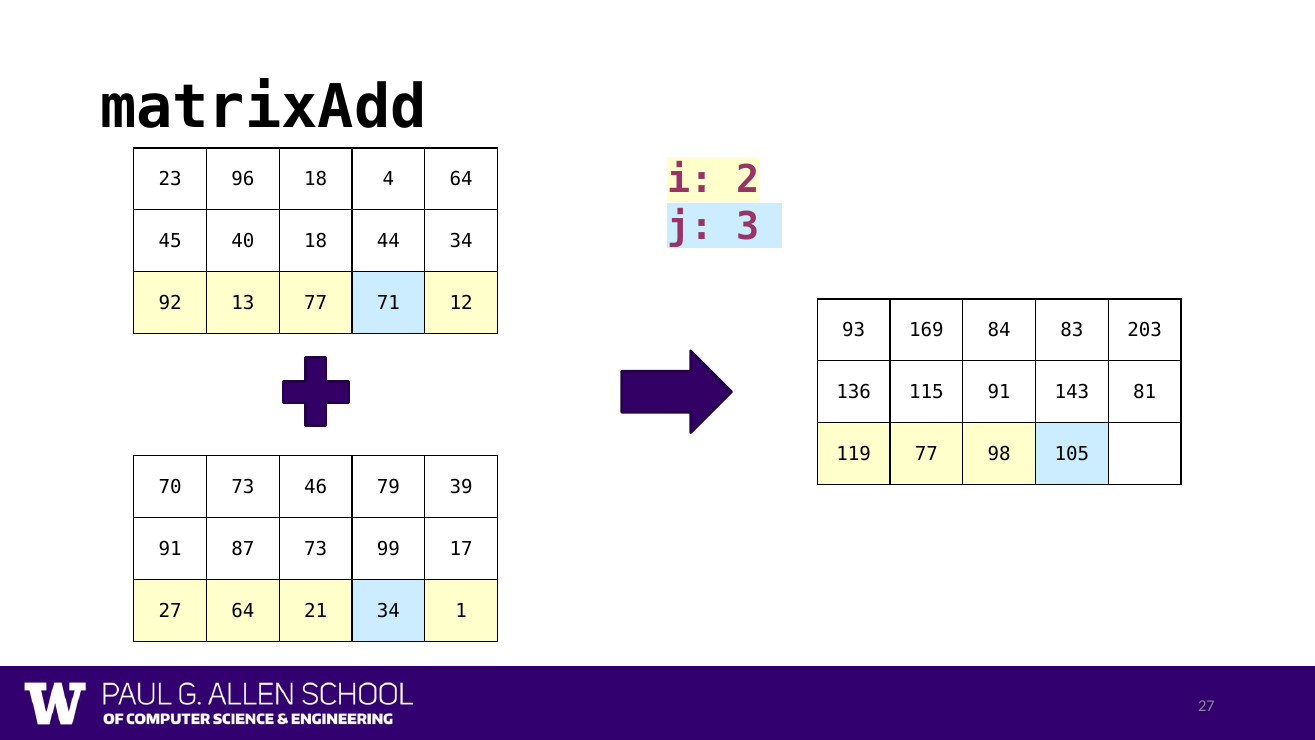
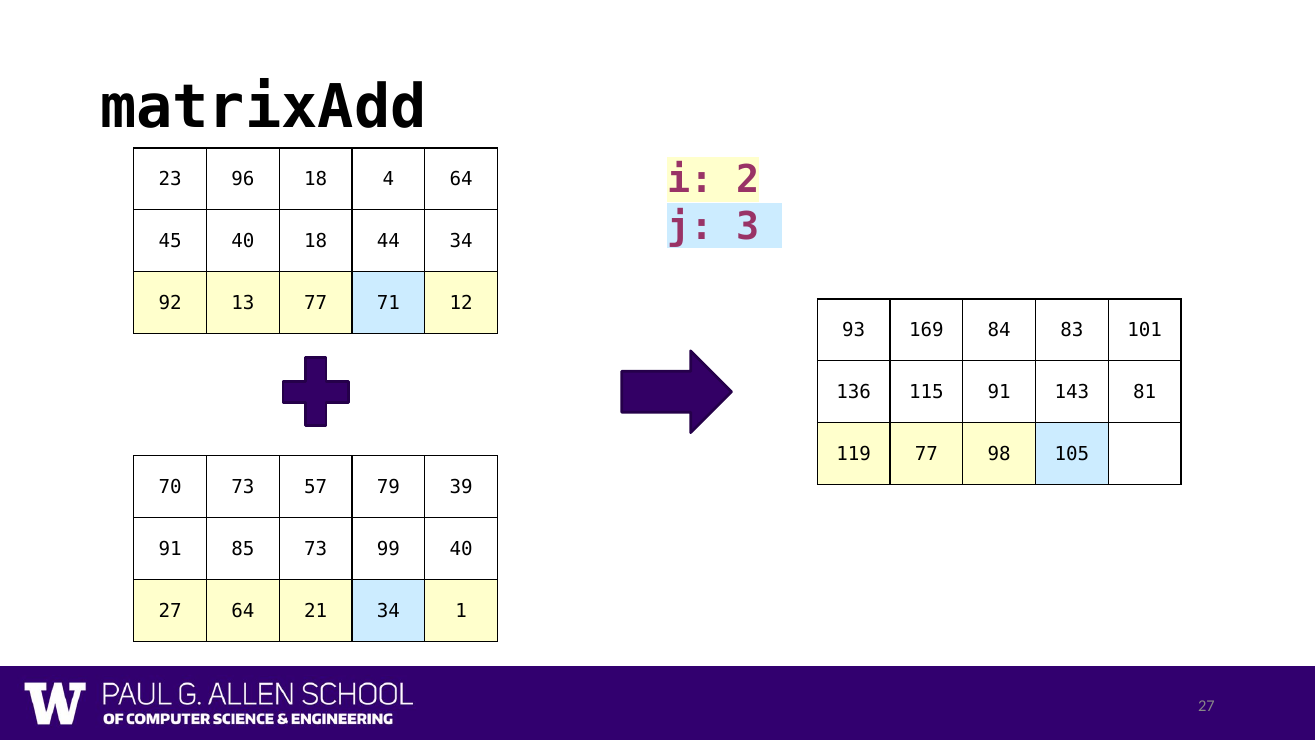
203: 203 -> 101
46: 46 -> 57
87: 87 -> 85
99 17: 17 -> 40
